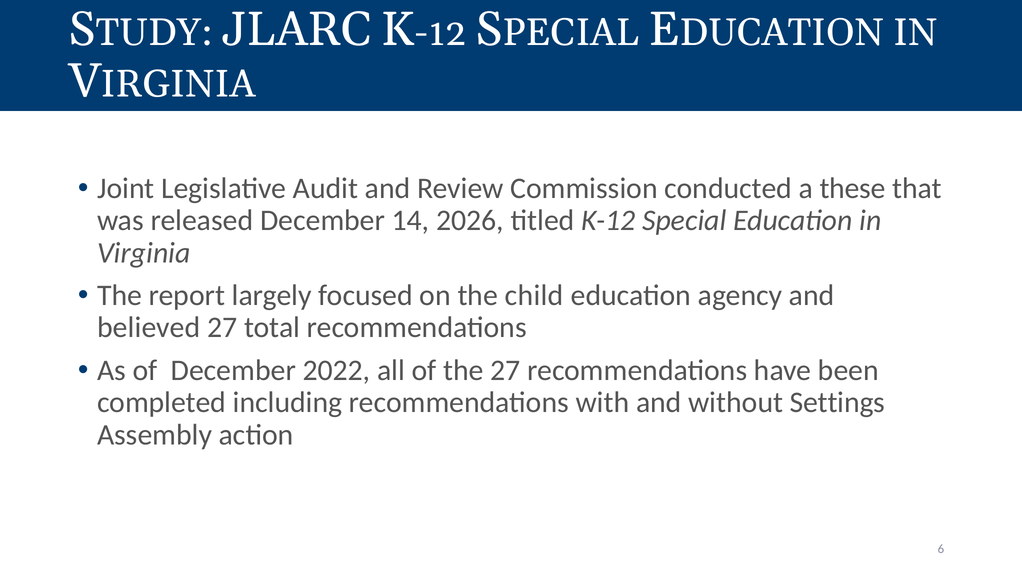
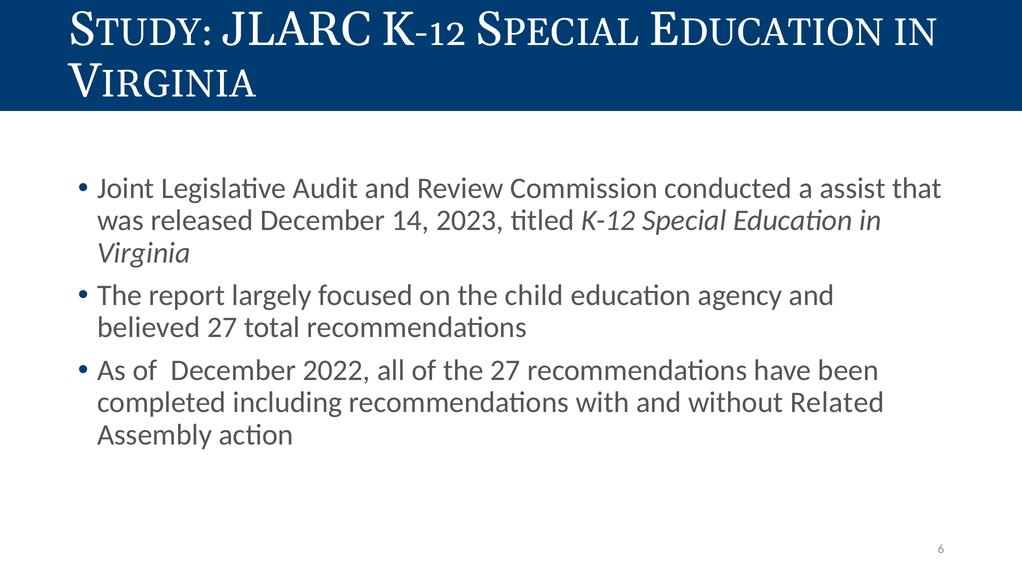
these: these -> assist
2026: 2026 -> 2023
Settings: Settings -> Related
